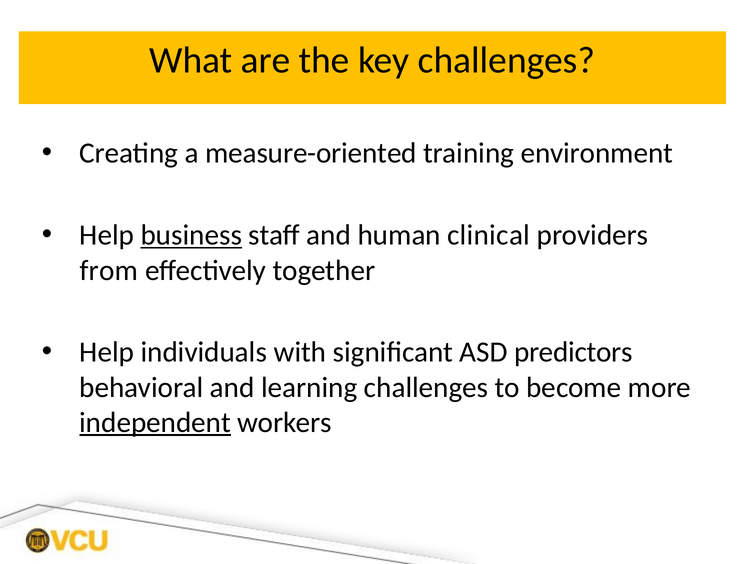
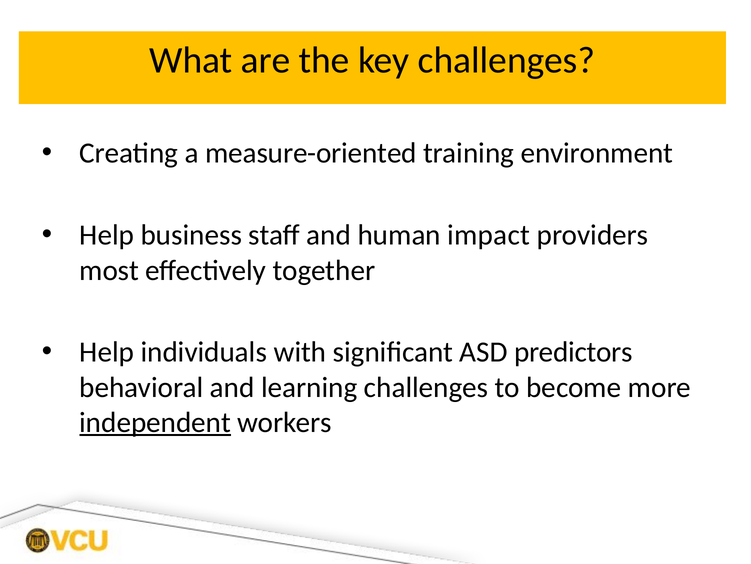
business underline: present -> none
clinical: clinical -> impact
from: from -> most
